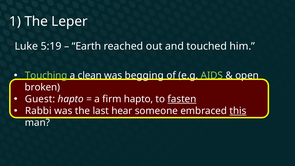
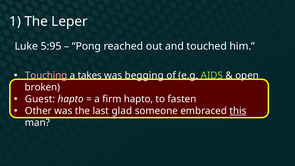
5:19: 5:19 -> 5:95
Earth: Earth -> Pong
Touching colour: light green -> pink
clean: clean -> takes
fasten underline: present -> none
Rabbi: Rabbi -> Other
hear: hear -> glad
